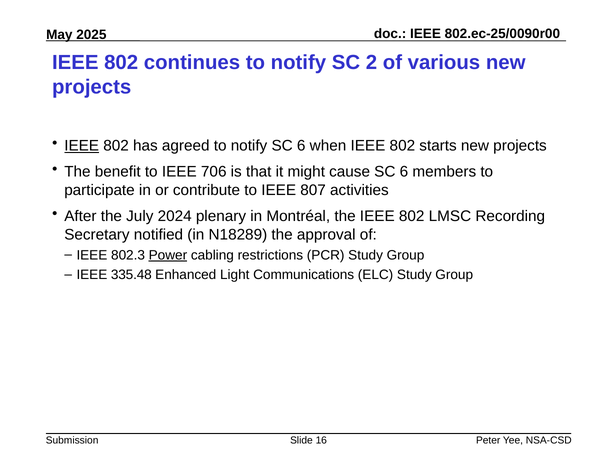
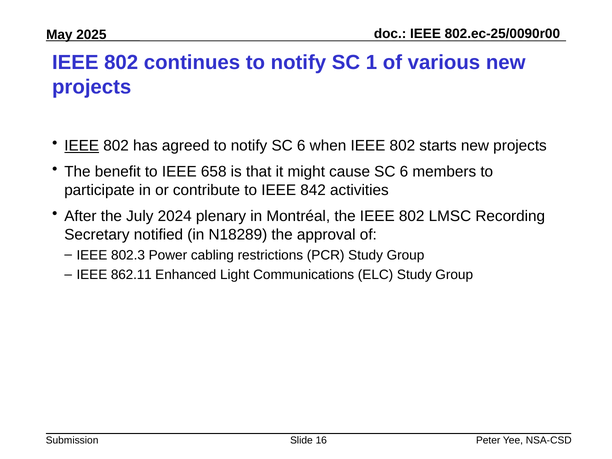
2: 2 -> 1
706: 706 -> 658
807: 807 -> 842
Power underline: present -> none
335.48: 335.48 -> 862.11
